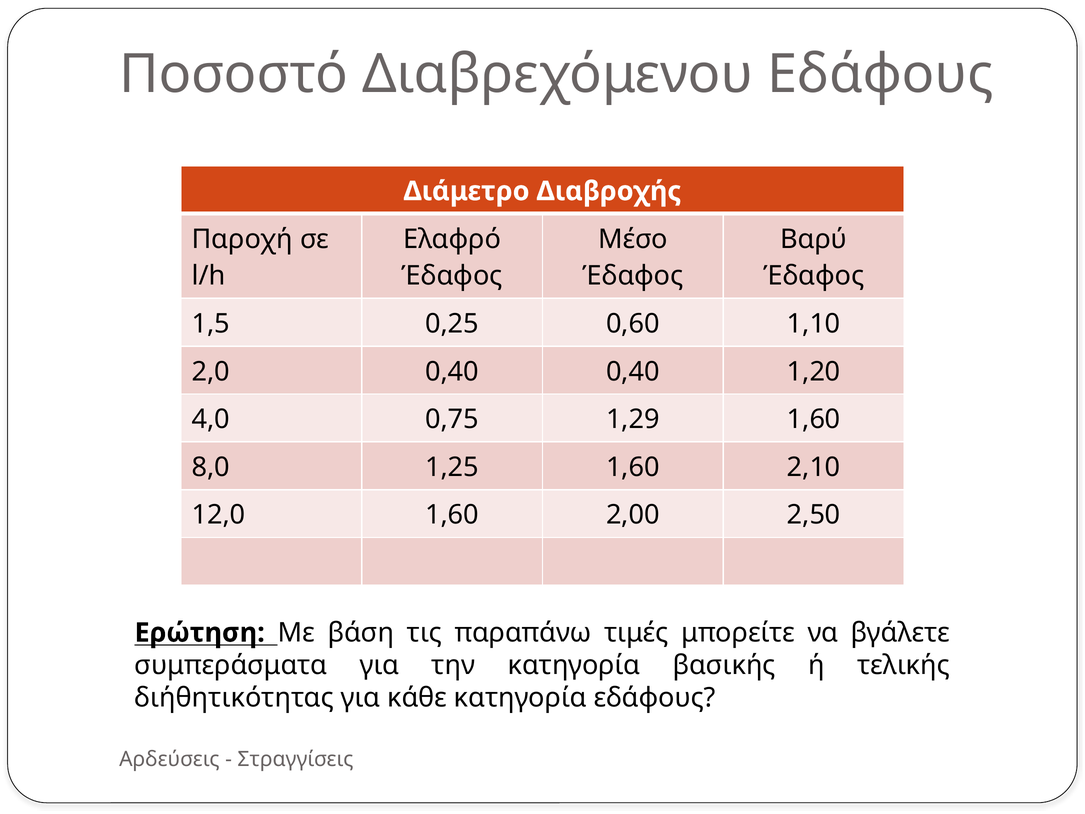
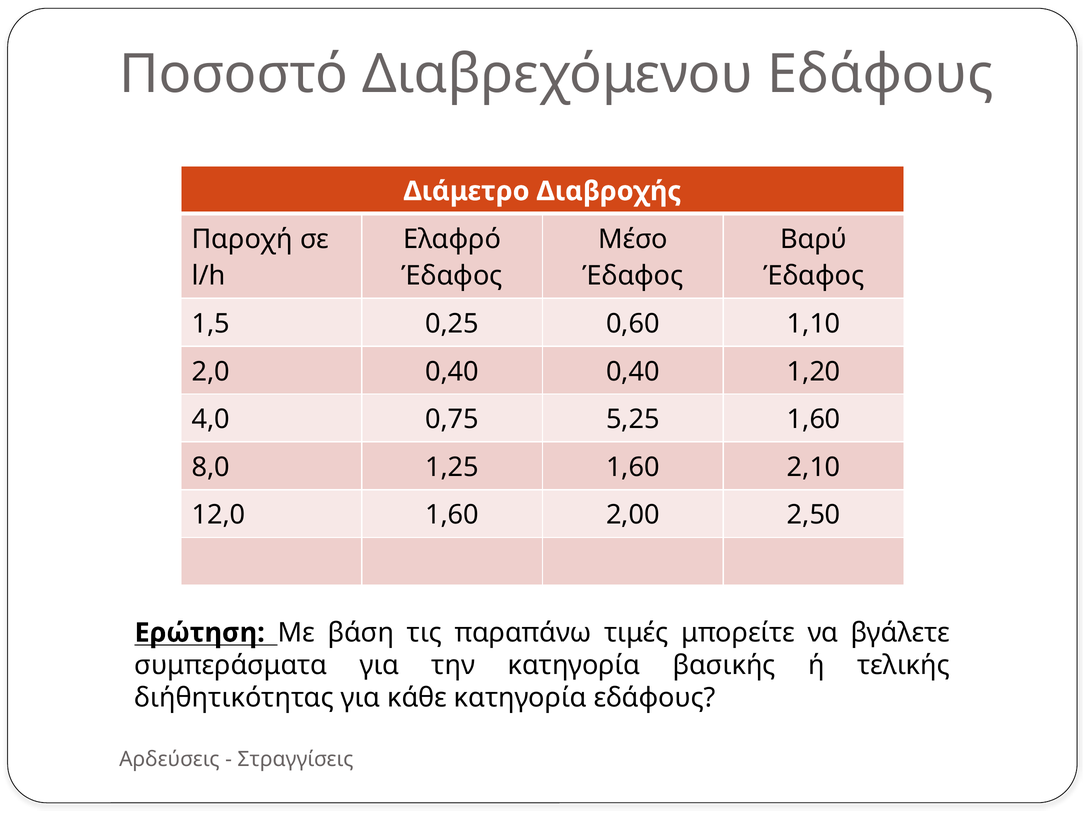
1,29: 1,29 -> 5,25
